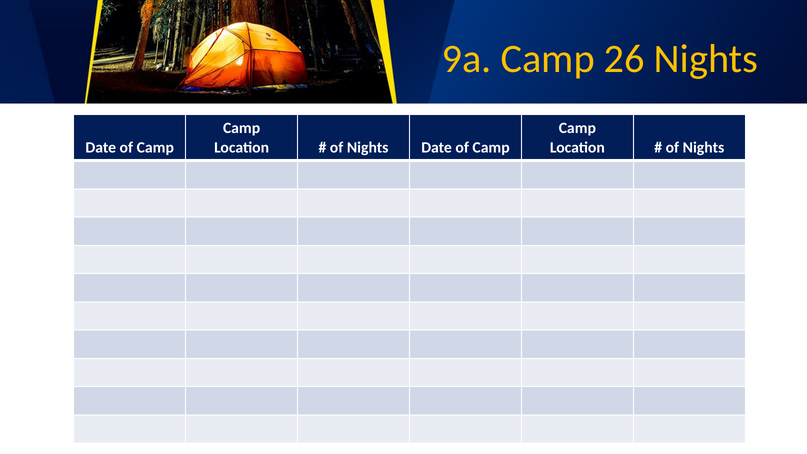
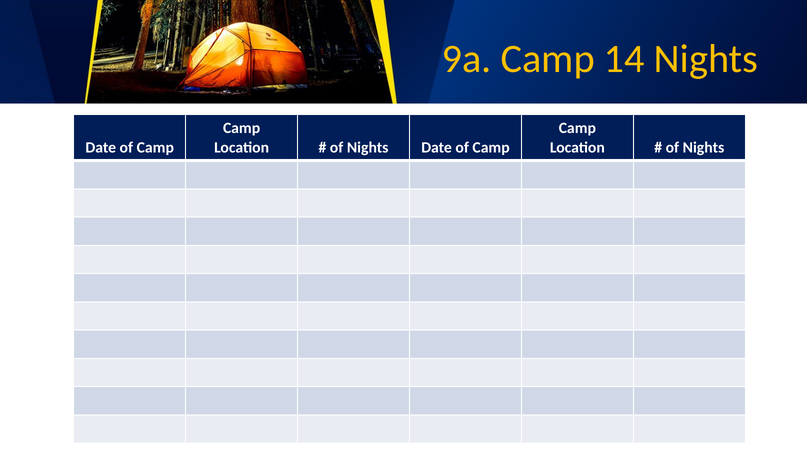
26: 26 -> 14
